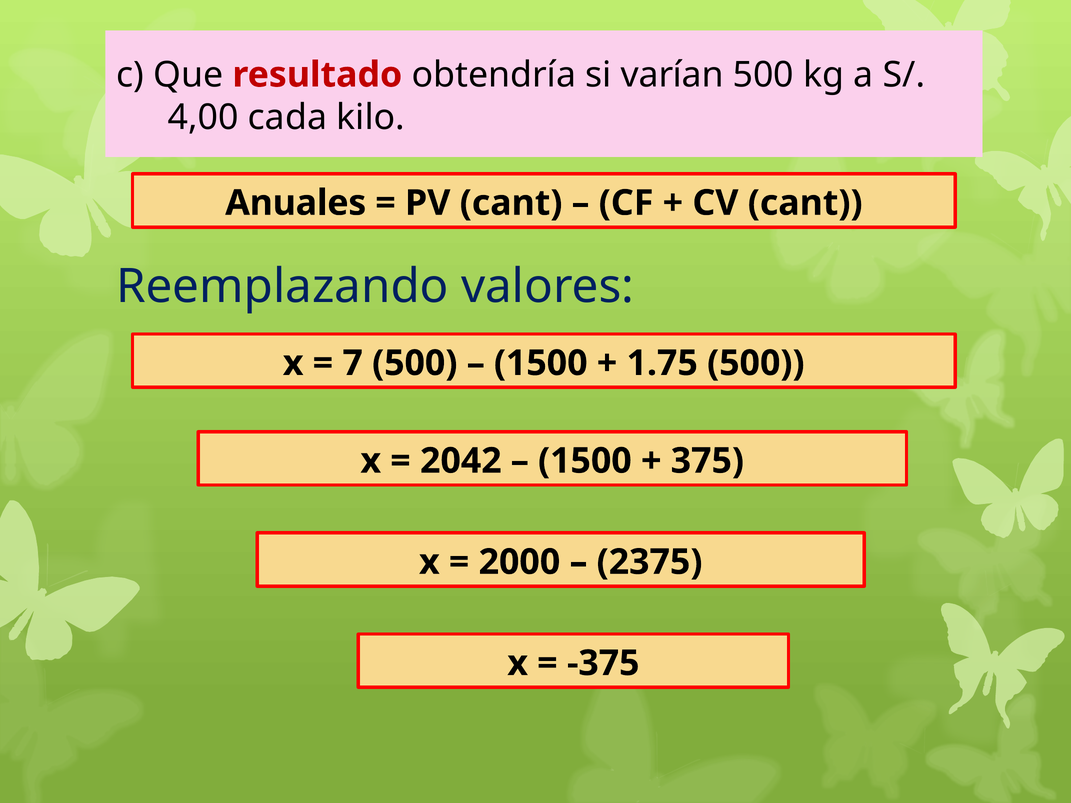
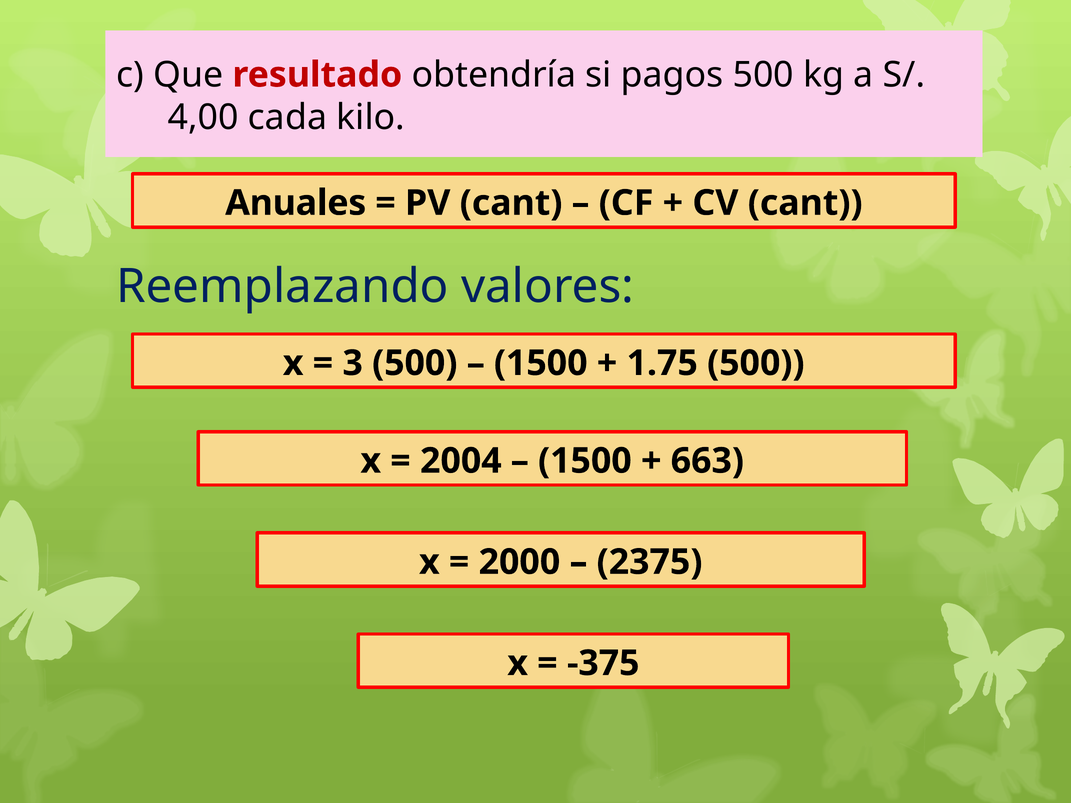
varían: varían -> pagos
7: 7 -> 3
2042: 2042 -> 2004
375: 375 -> 663
